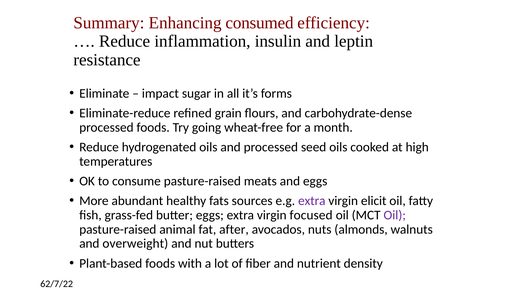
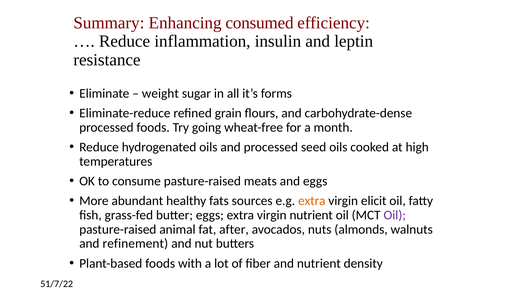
impact: impact -> weight
extra at (312, 201) colour: purple -> orange
virgin focused: focused -> nutrient
overweight: overweight -> refinement
62/7/22: 62/7/22 -> 51/7/22
